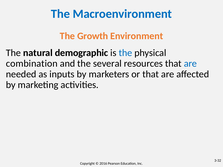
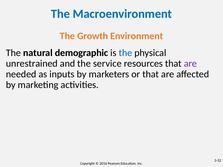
combination: combination -> unrestrained
several: several -> service
are at (190, 64) colour: blue -> purple
